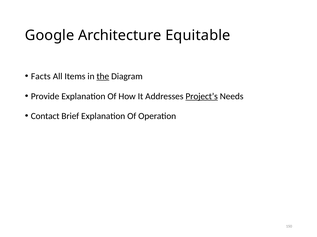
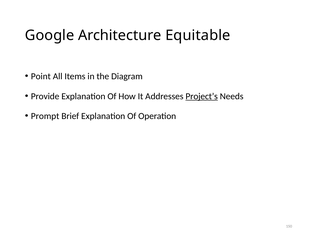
Facts: Facts -> Point
the underline: present -> none
Contact: Contact -> Prompt
